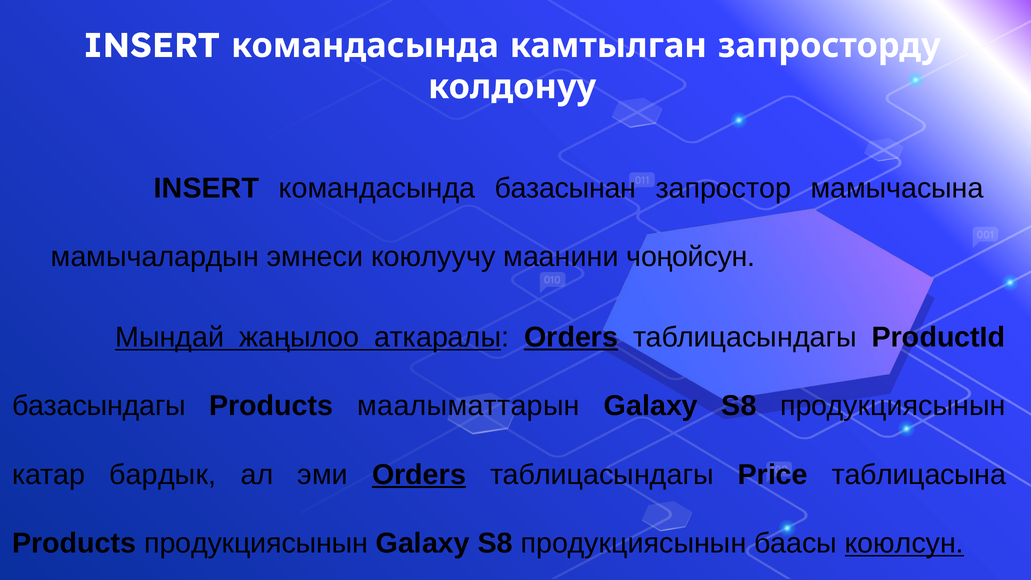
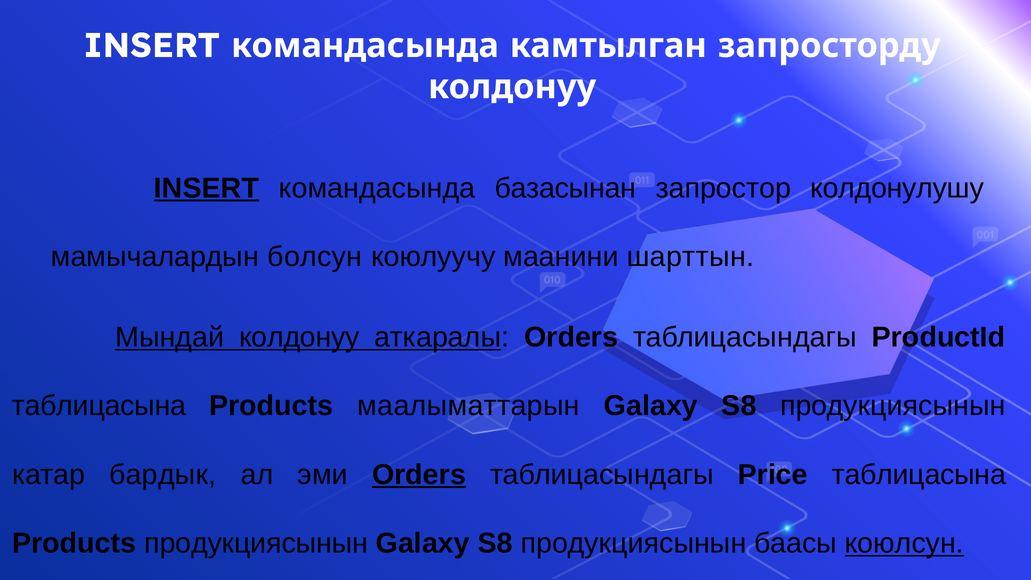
INSERT at (207, 188) underline: none -> present
мамычасына: мамычасына -> колдонулушу
эмнеси: эмнеси -> болсун
чоңойсун: чоңойсун -> шарттын
Мындай жаңылоо: жаңылоо -> колдонуу
Orders at (571, 337) underline: present -> none
базасындагы at (99, 406): базасындагы -> таблицасына
